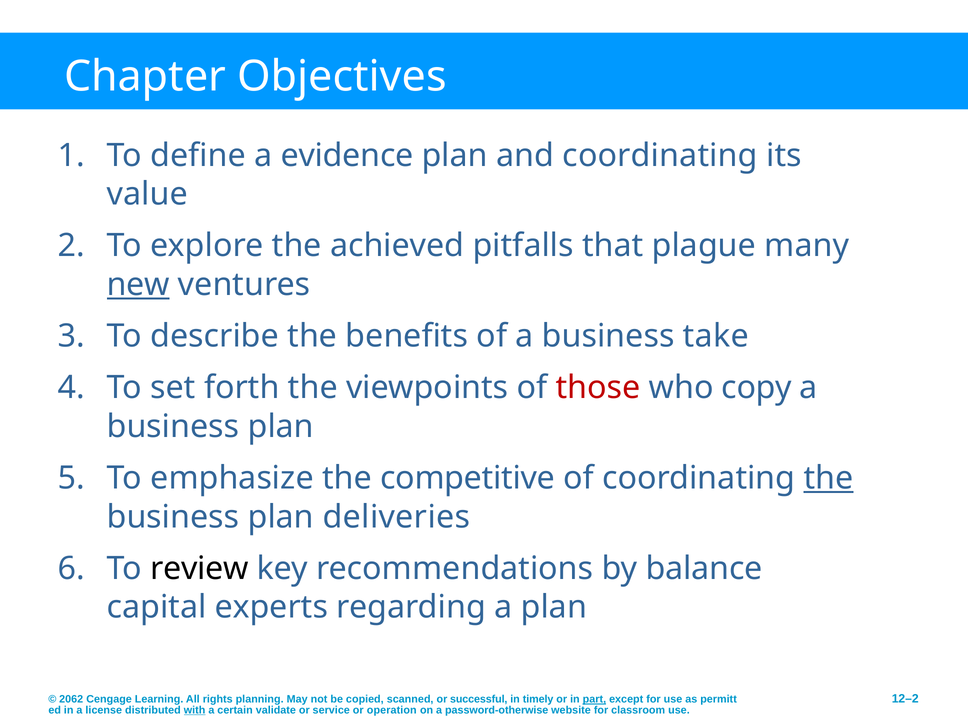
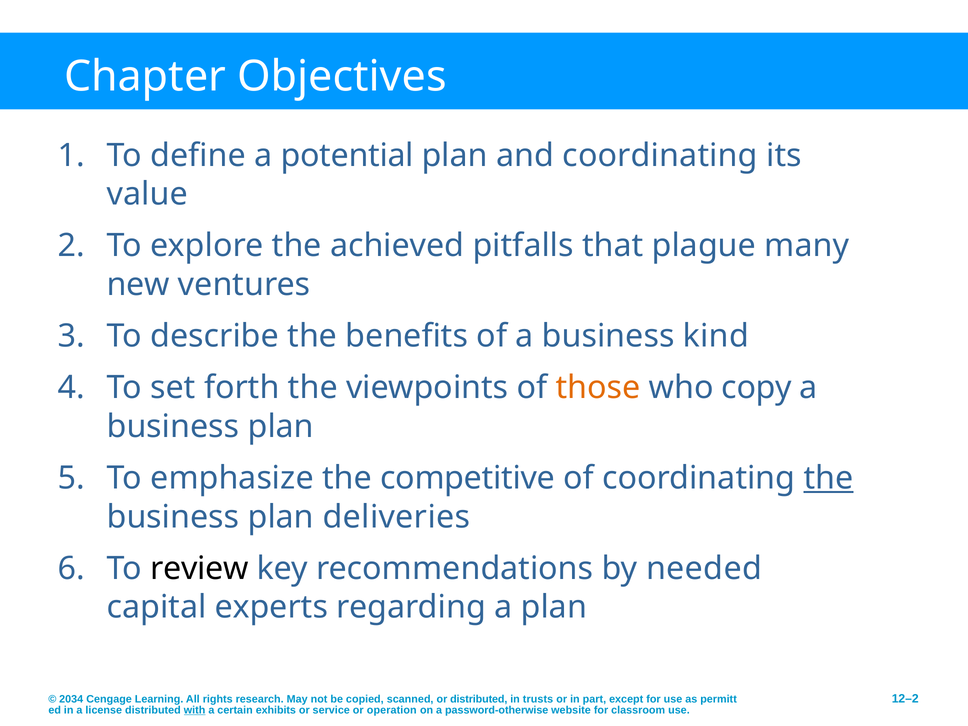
evidence: evidence -> potential
new underline: present -> none
take: take -> kind
those colour: red -> orange
balance: balance -> needed
2062: 2062 -> 2034
planning: planning -> research
or successful: successful -> distributed
timely: timely -> trusts
part underline: present -> none
validate: validate -> exhibits
